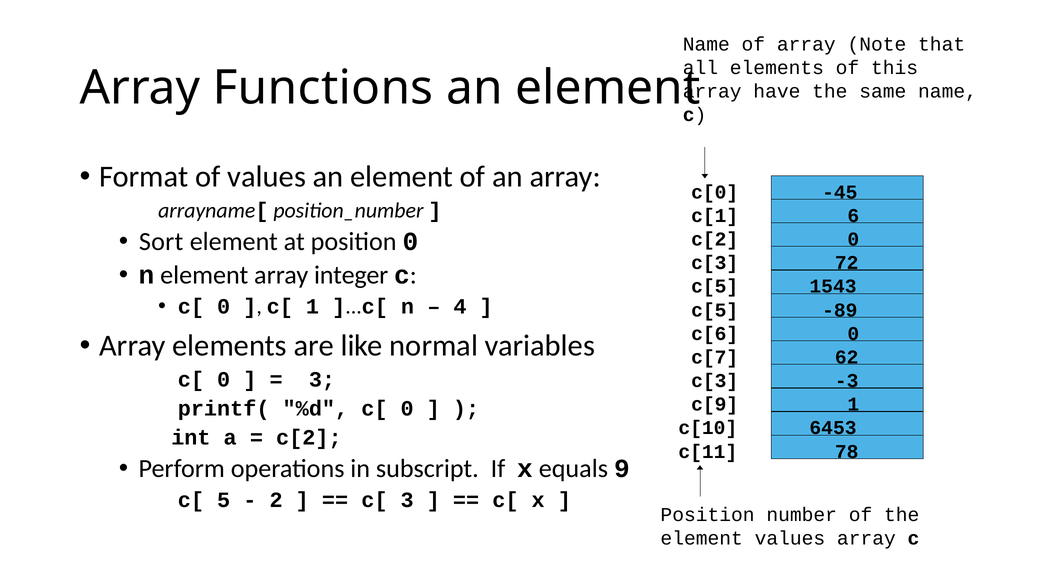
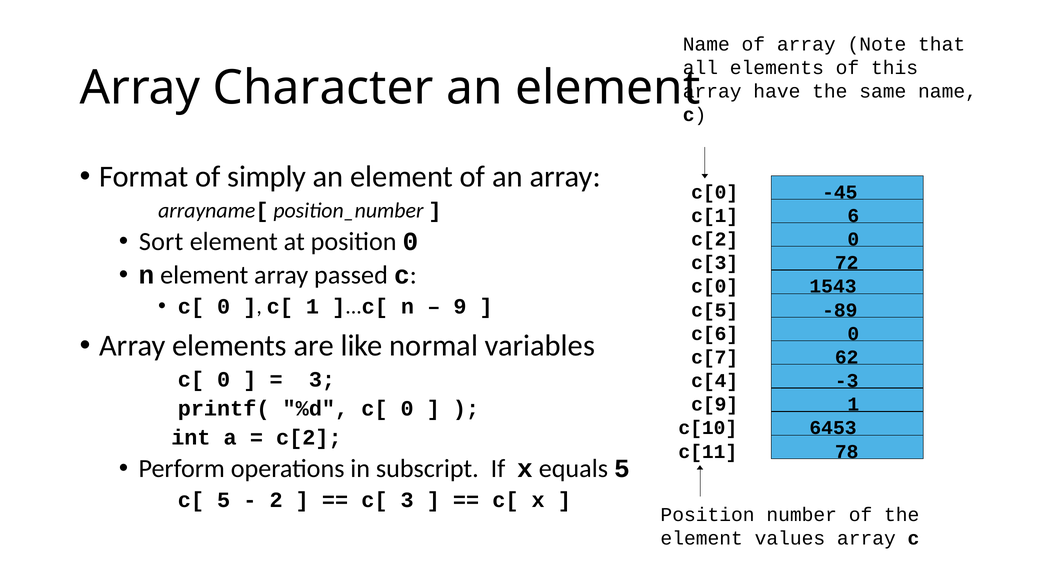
Functions: Functions -> Character
of values: values -> simply
integer: integer -> passed
c[5 at (715, 287): c[5 -> c[0
4: 4 -> 9
c[3 at (715, 381): c[3 -> c[4
equals 9: 9 -> 5
